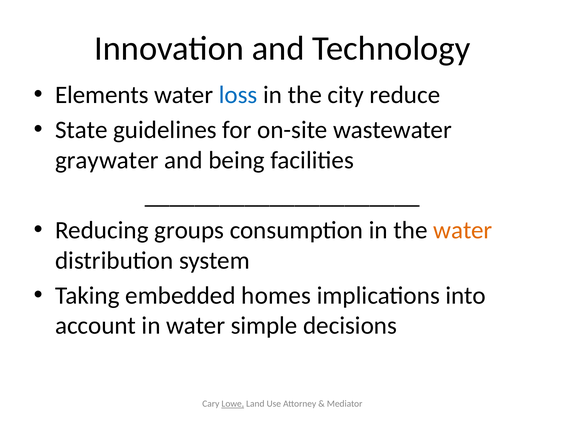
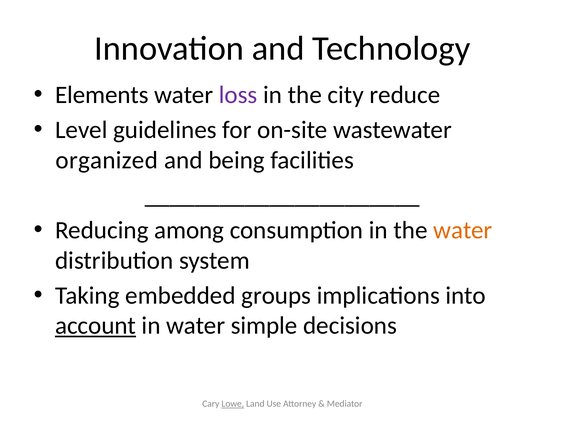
loss colour: blue -> purple
State: State -> Level
graywater: graywater -> organized
groups: groups -> among
homes: homes -> groups
account underline: none -> present
